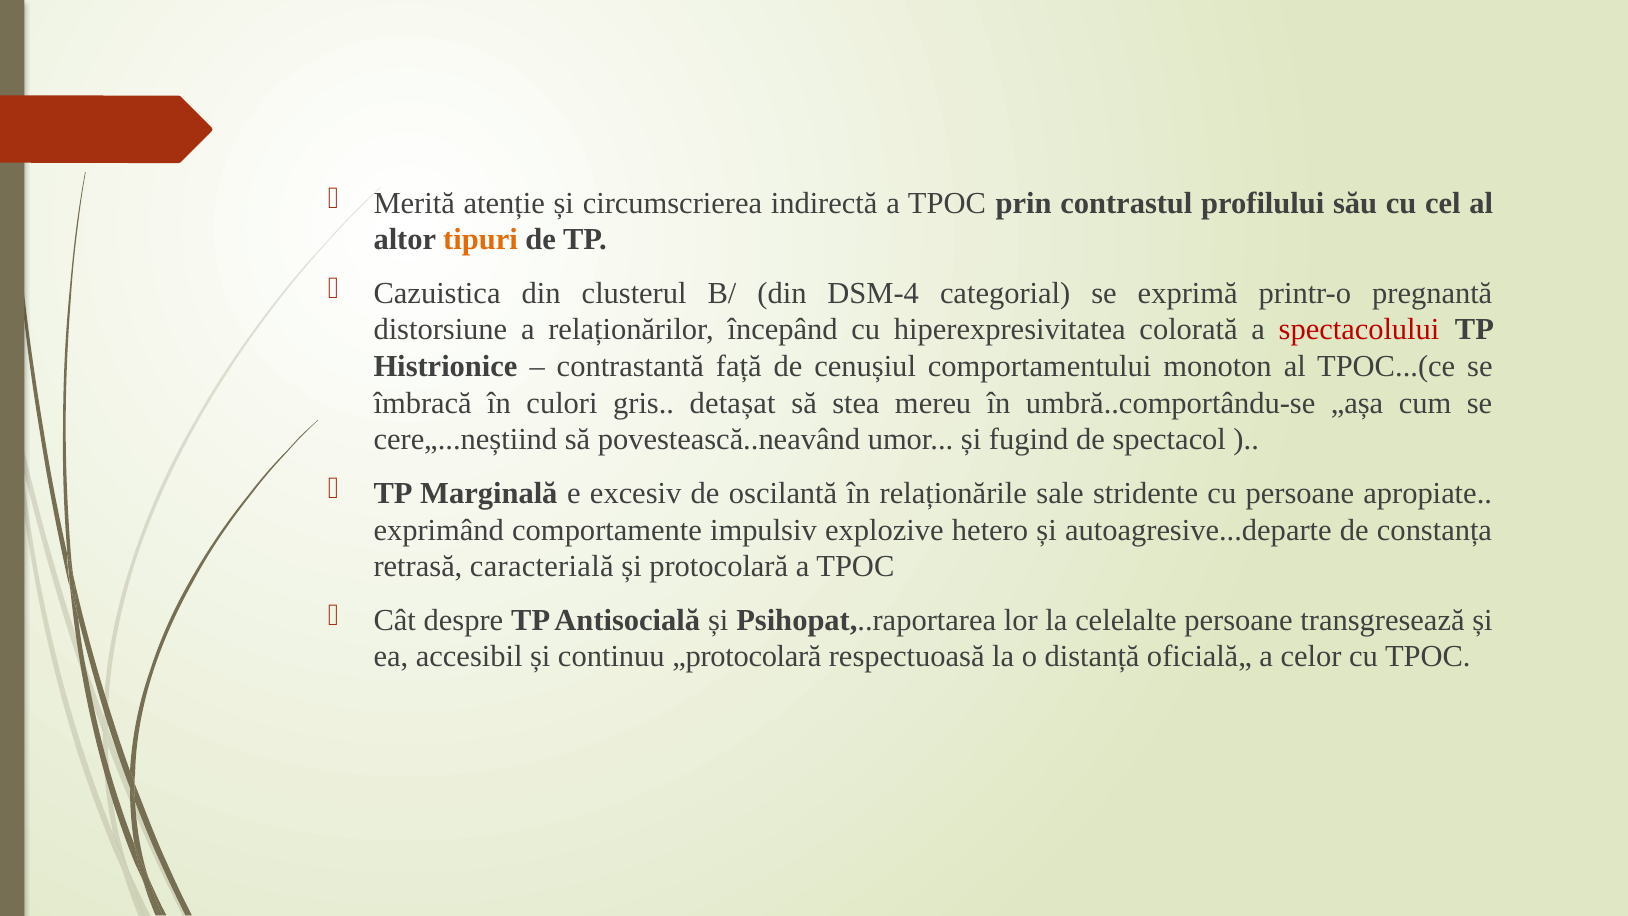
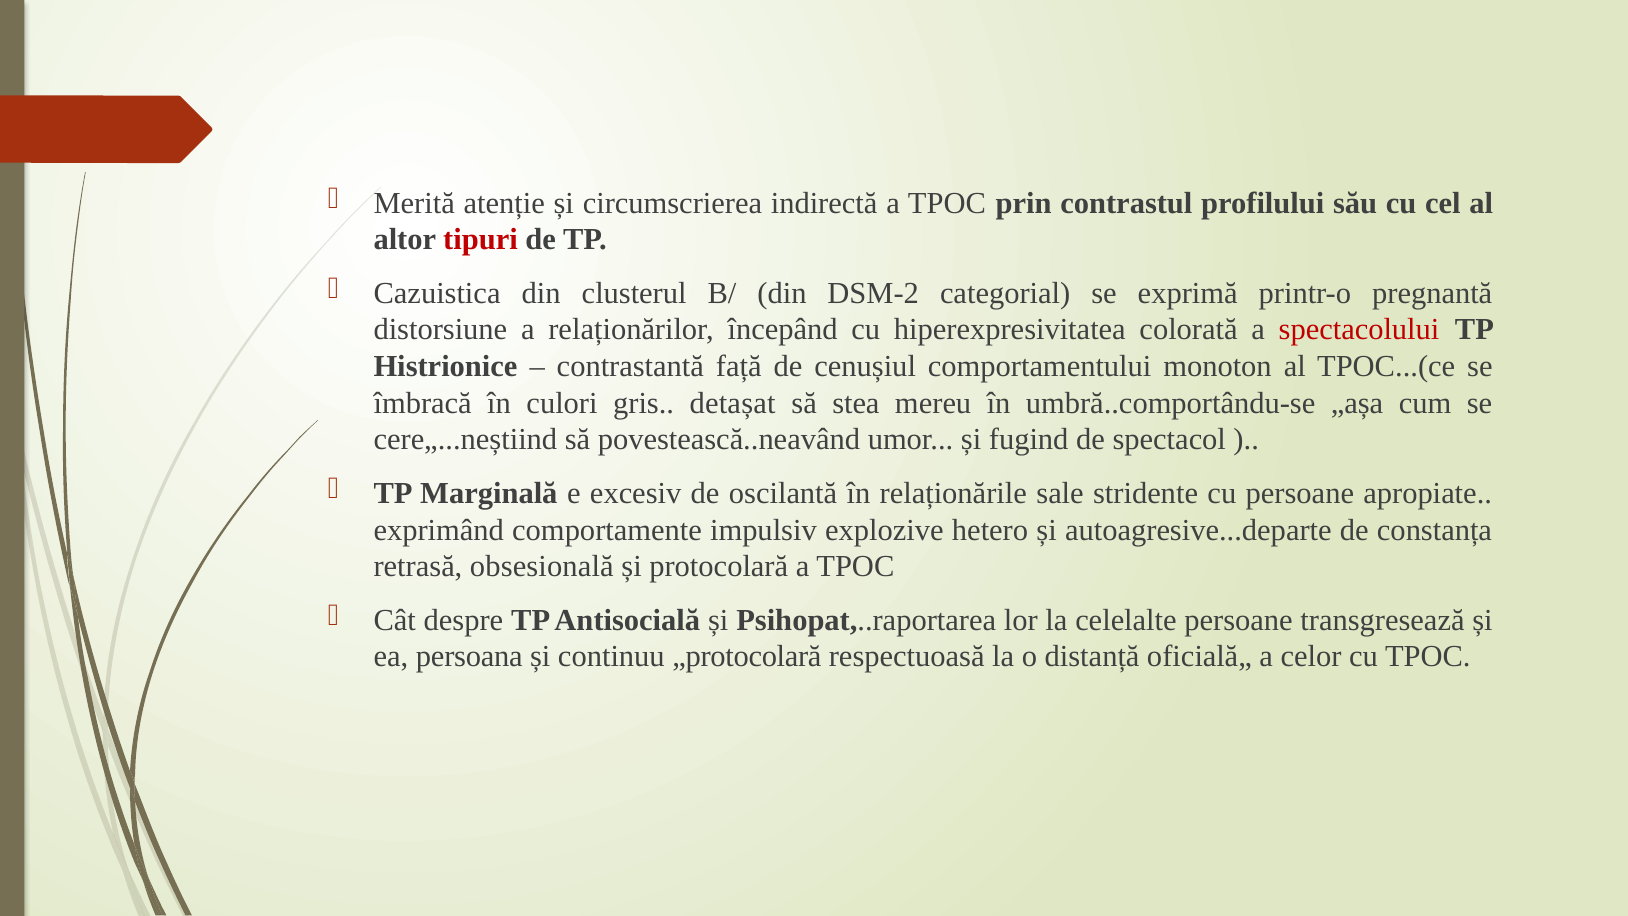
tipuri colour: orange -> red
DSM-4: DSM-4 -> DSM-2
caracterială: caracterială -> obsesională
accesibil: accesibil -> persoana
